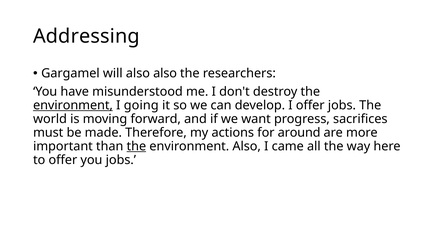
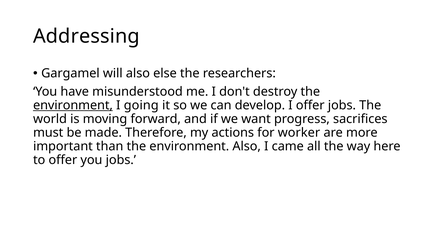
also also: also -> else
around: around -> worker
the at (136, 146) underline: present -> none
